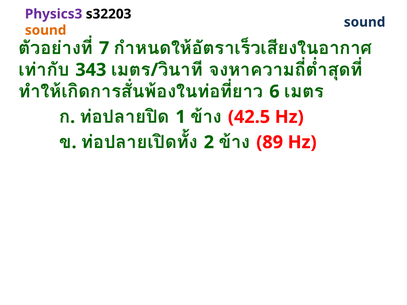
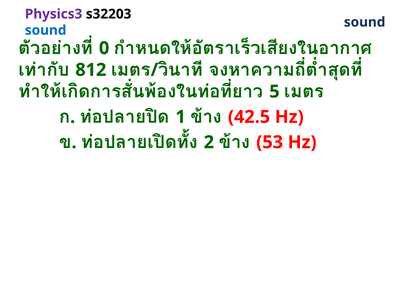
sound at (46, 30) colour: orange -> blue
7: 7 -> 0
343: 343 -> 812
6: 6 -> 5
89: 89 -> 53
